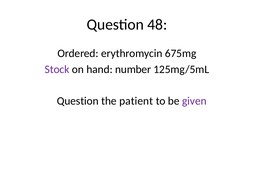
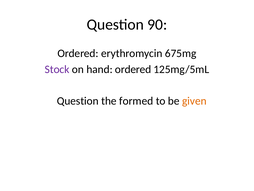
48: 48 -> 90
hand number: number -> ordered
patient: patient -> formed
given colour: purple -> orange
